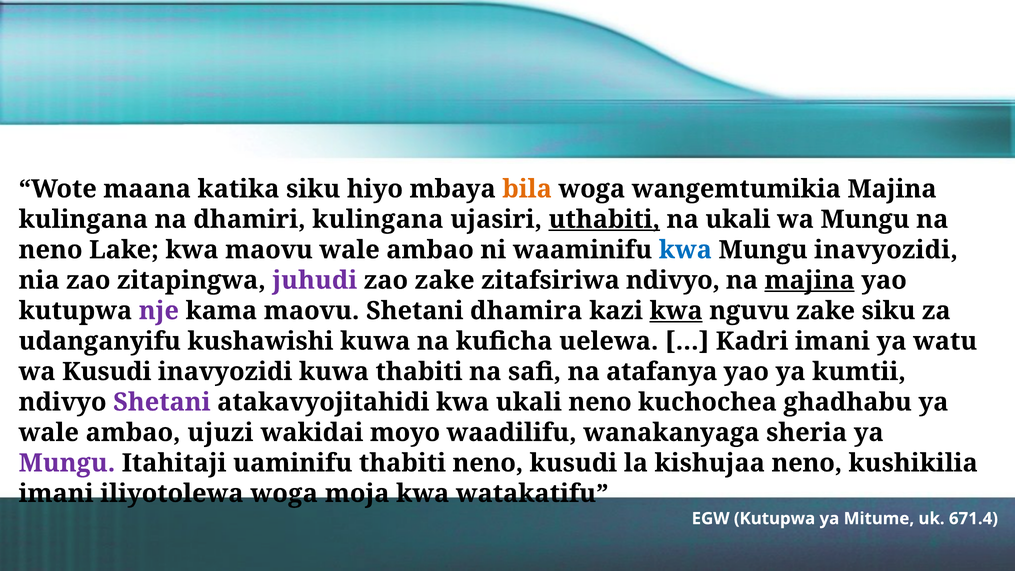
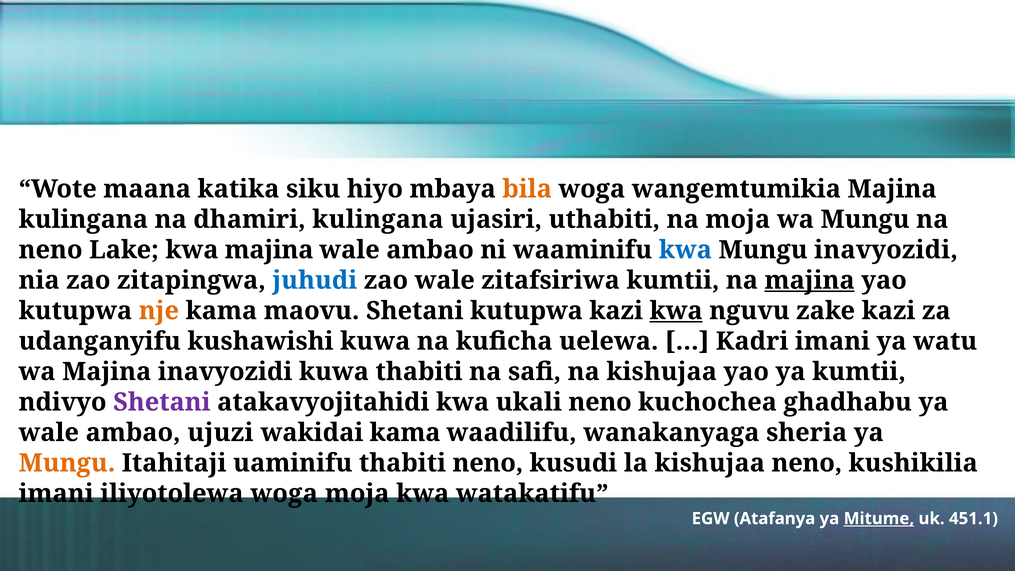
uthabiti underline: present -> none
na ukali: ukali -> moja
kwa maovu: maovu -> majina
juhudi colour: purple -> blue
zao zake: zake -> wale
zitafsiriwa ndivyo: ndivyo -> kumtii
nje colour: purple -> orange
Shetani dhamira: dhamira -> kutupwa
zake siku: siku -> kazi
wa Kusudi: Kusudi -> Majina
na atafanya: atafanya -> kishujaa
wakidai moyo: moyo -> kama
Mungu at (67, 463) colour: purple -> orange
EGW Kutupwa: Kutupwa -> Atafanya
Mitume underline: none -> present
671.4: 671.4 -> 451.1
